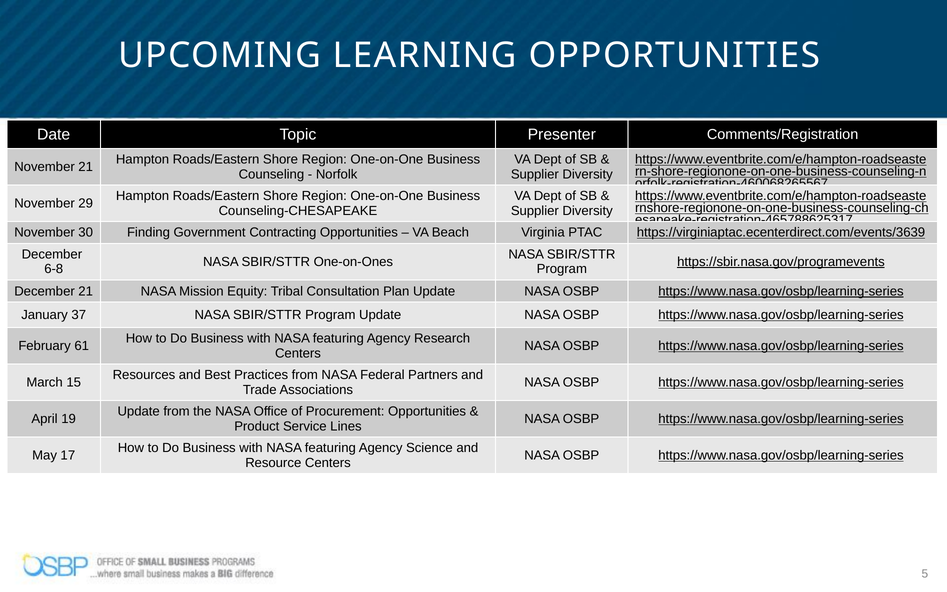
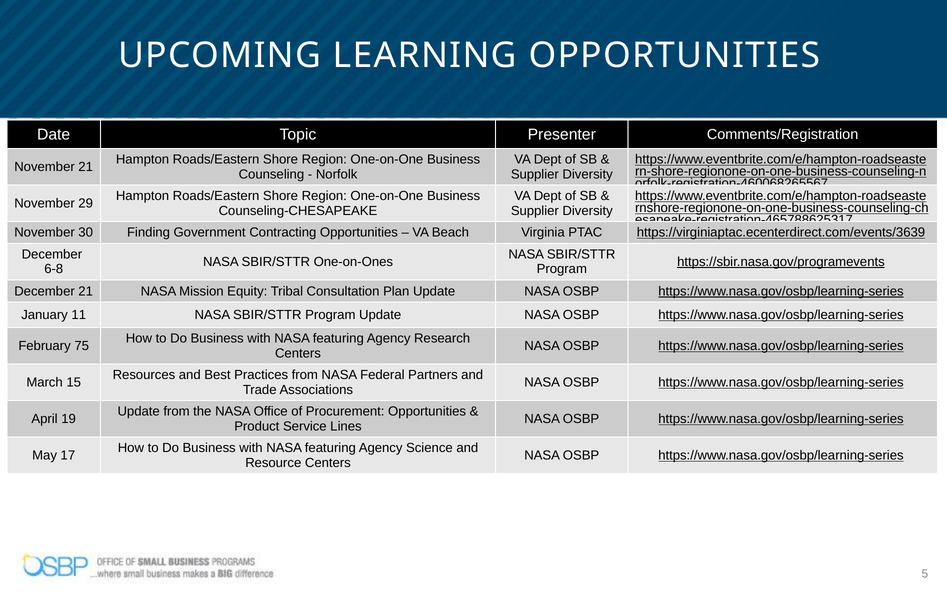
37: 37 -> 11
61: 61 -> 75
